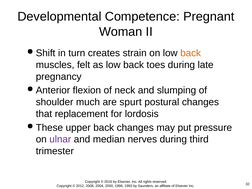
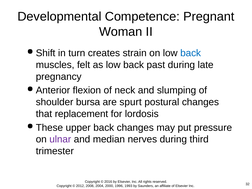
back at (191, 53) colour: orange -> blue
toes: toes -> past
much: much -> bursa
